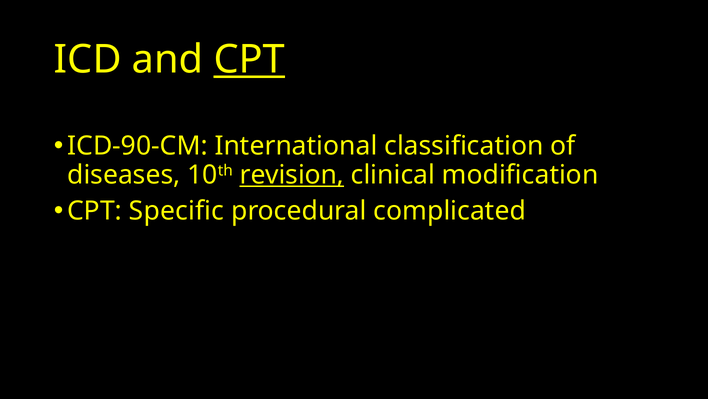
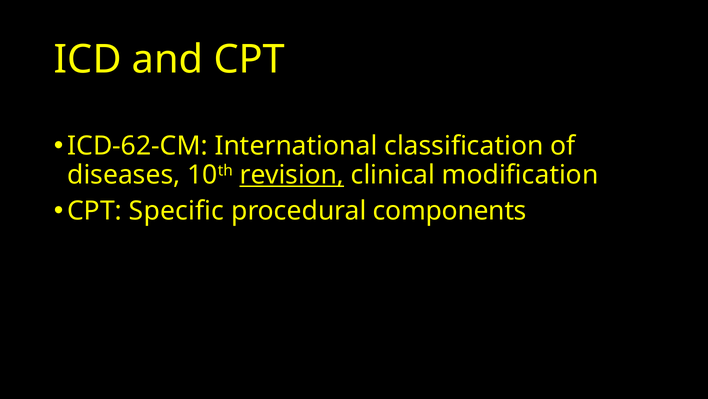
CPT at (249, 59) underline: present -> none
ICD-90-CM: ICD-90-CM -> ICD-62-CM
complicated: complicated -> components
